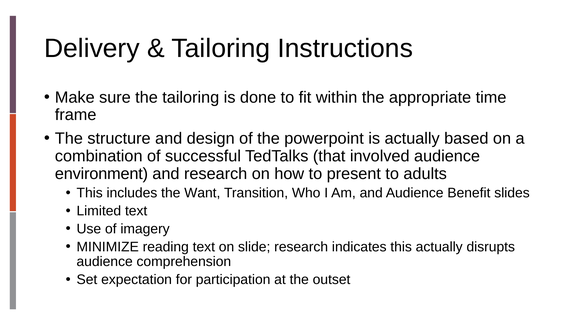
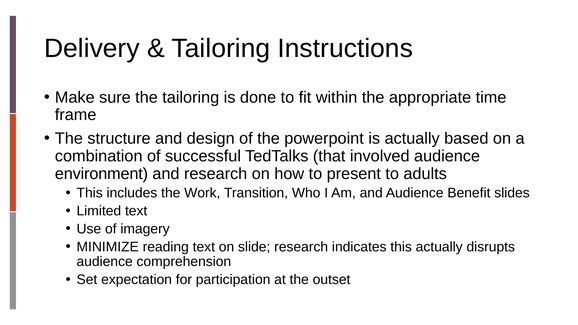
Want: Want -> Work
